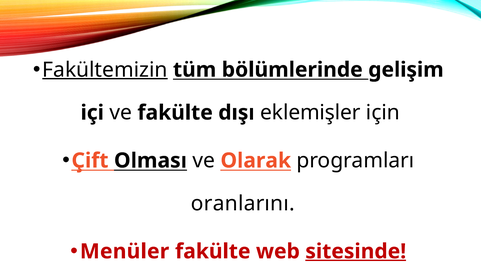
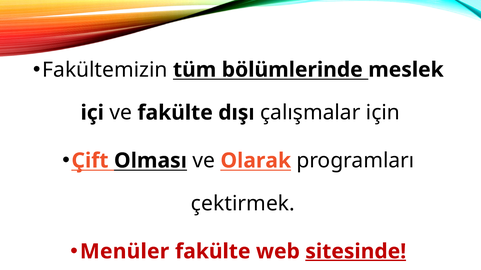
Fakültemizin underline: present -> none
gelişim: gelişim -> meslek
eklemişler: eklemişler -> çalışmalar
oranlarını: oranlarını -> çektirmek
